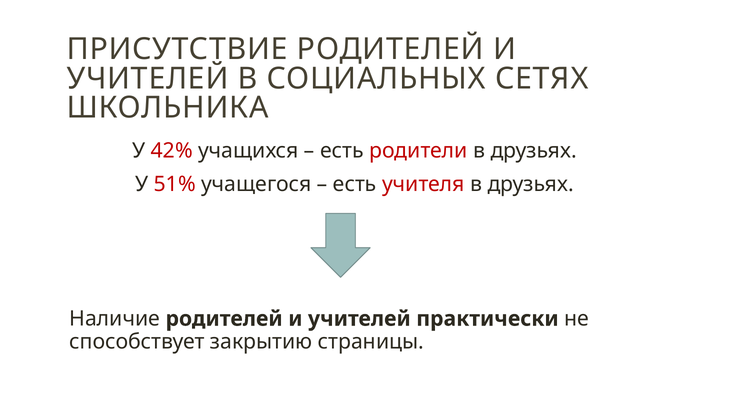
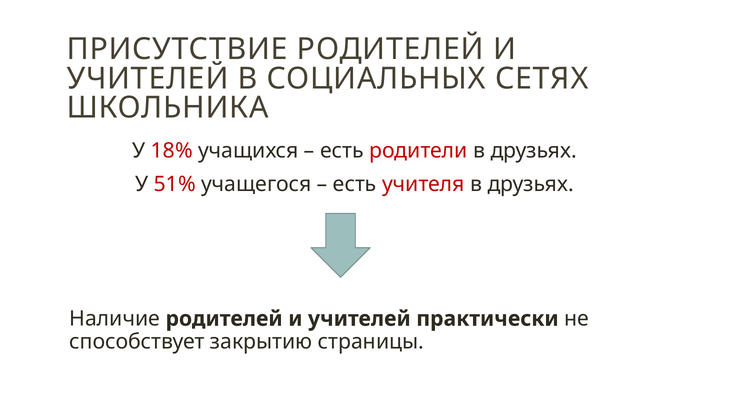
42%: 42% -> 18%
